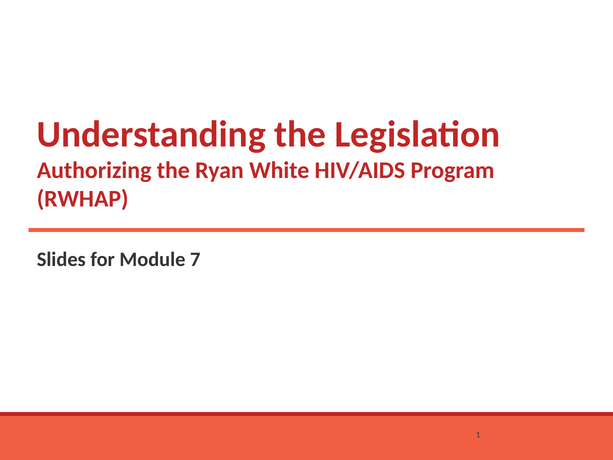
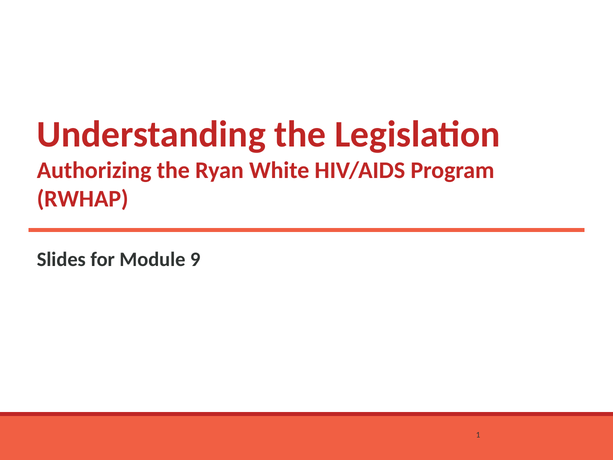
7: 7 -> 9
